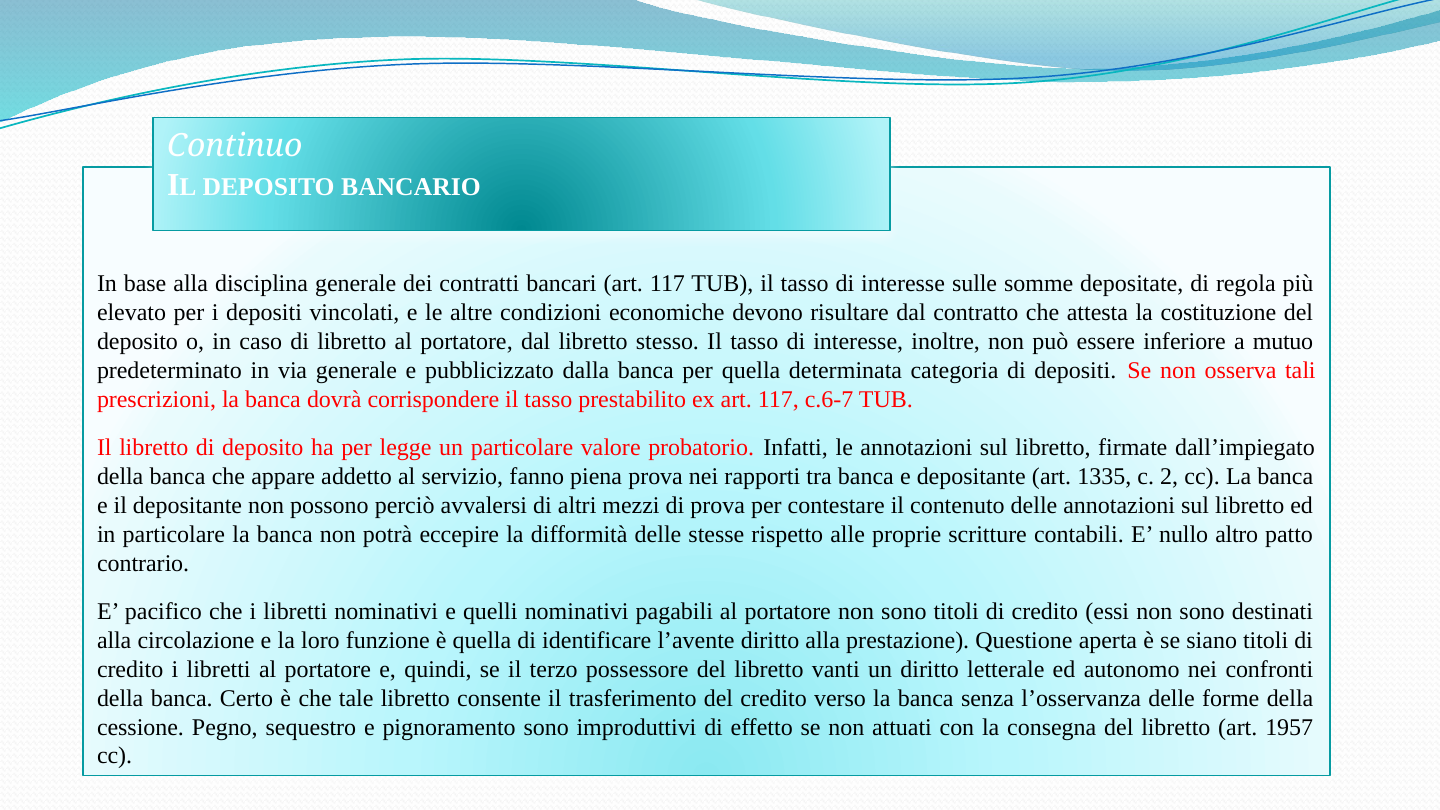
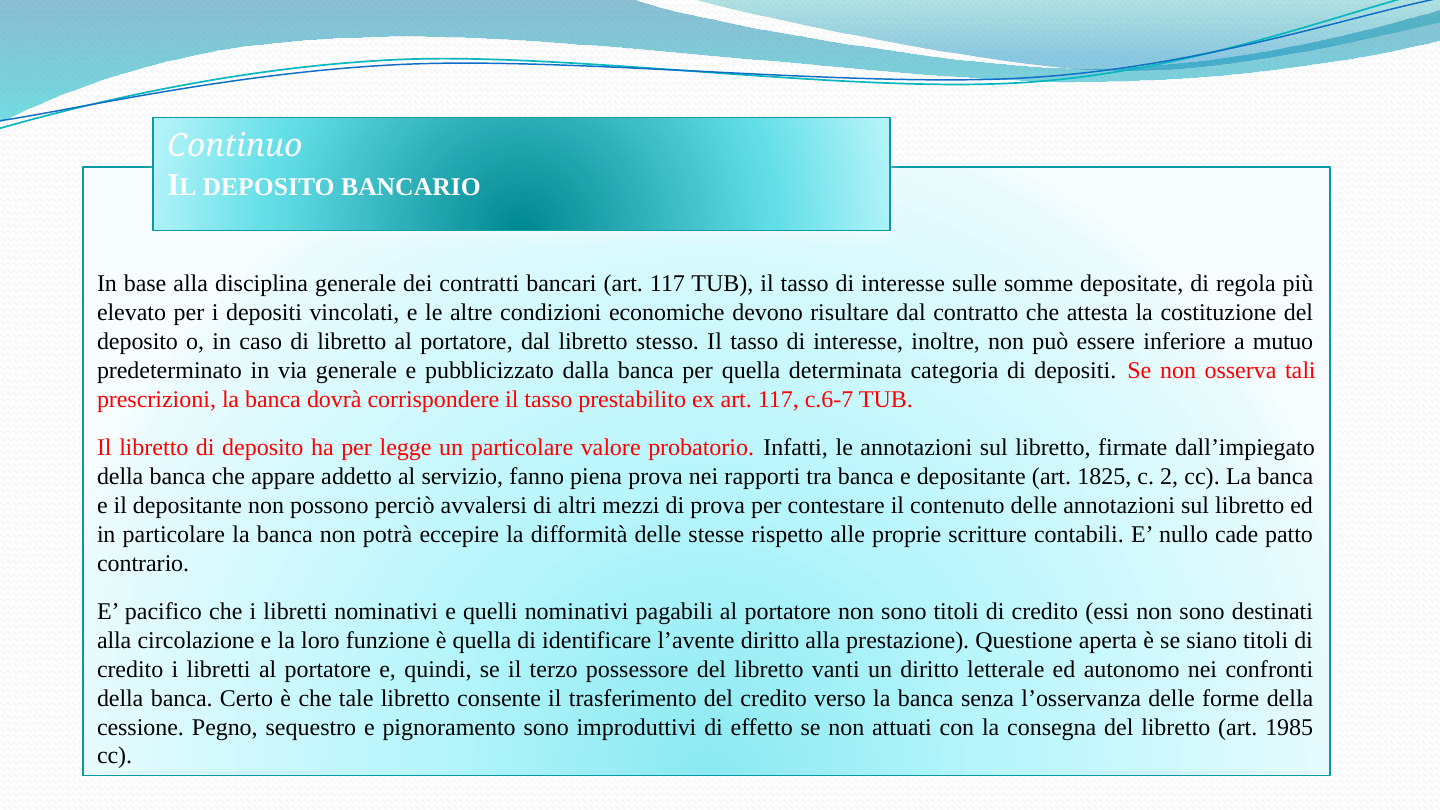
1335: 1335 -> 1825
altro: altro -> cade
1957: 1957 -> 1985
